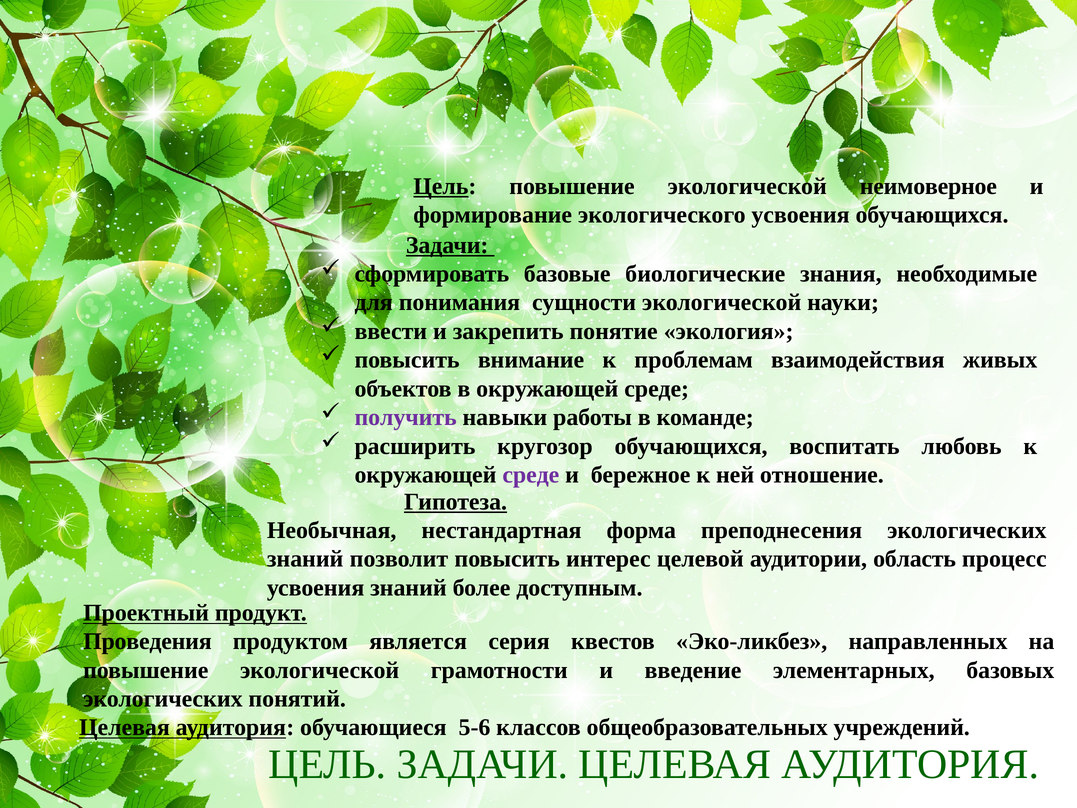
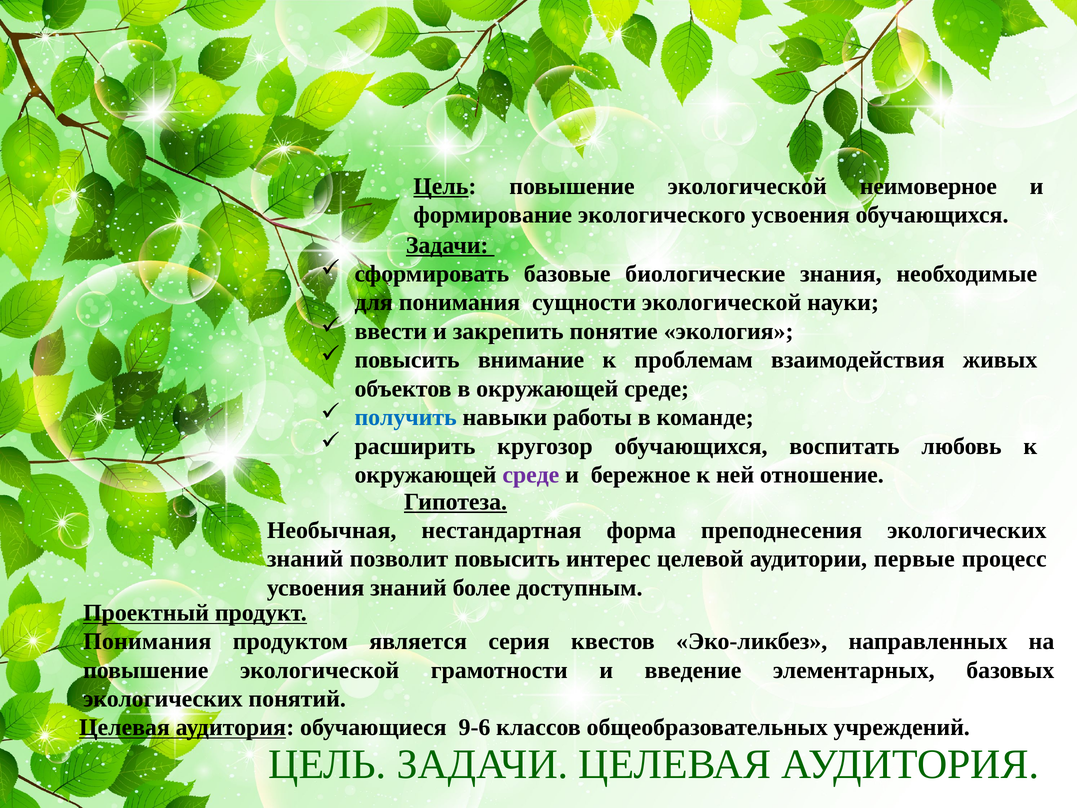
получить colour: purple -> blue
область: область -> первые
Проведения at (147, 641): Проведения -> Понимания
5-6: 5-6 -> 9-6
